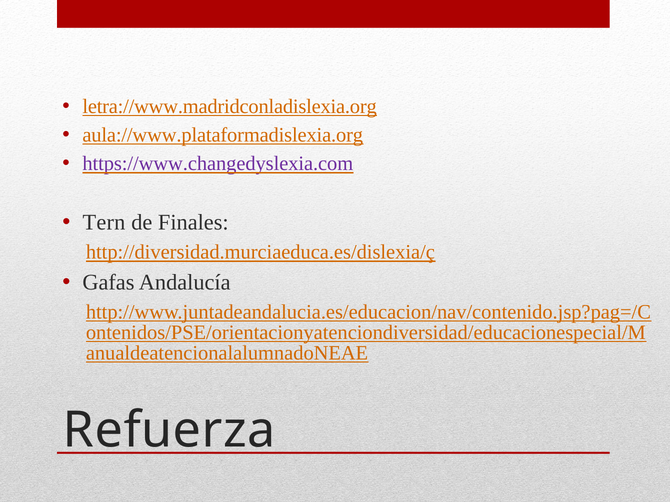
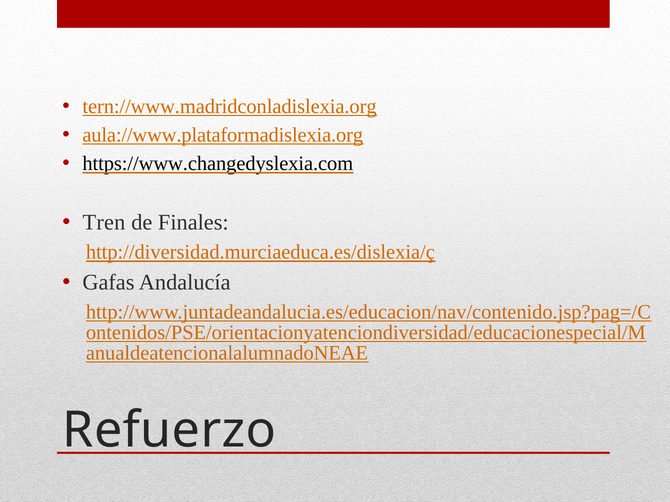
letra://www.madridconladislexia.org: letra://www.madridconladislexia.org -> tern://www.madridconladislexia.org
https://www.changedyslexia.com colour: purple -> black
Tern: Tern -> Tren
Refuerza: Refuerza -> Refuerzo
